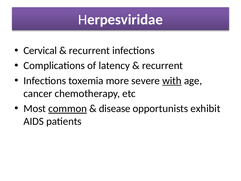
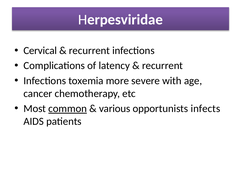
with underline: present -> none
disease: disease -> various
exhibit: exhibit -> infects
